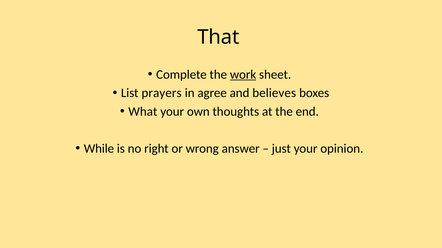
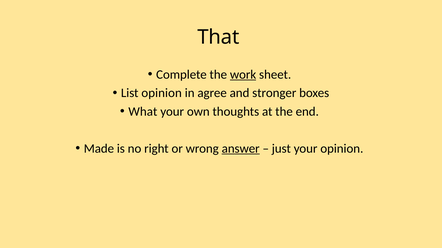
List prayers: prayers -> opinion
believes: believes -> stronger
While: While -> Made
answer underline: none -> present
